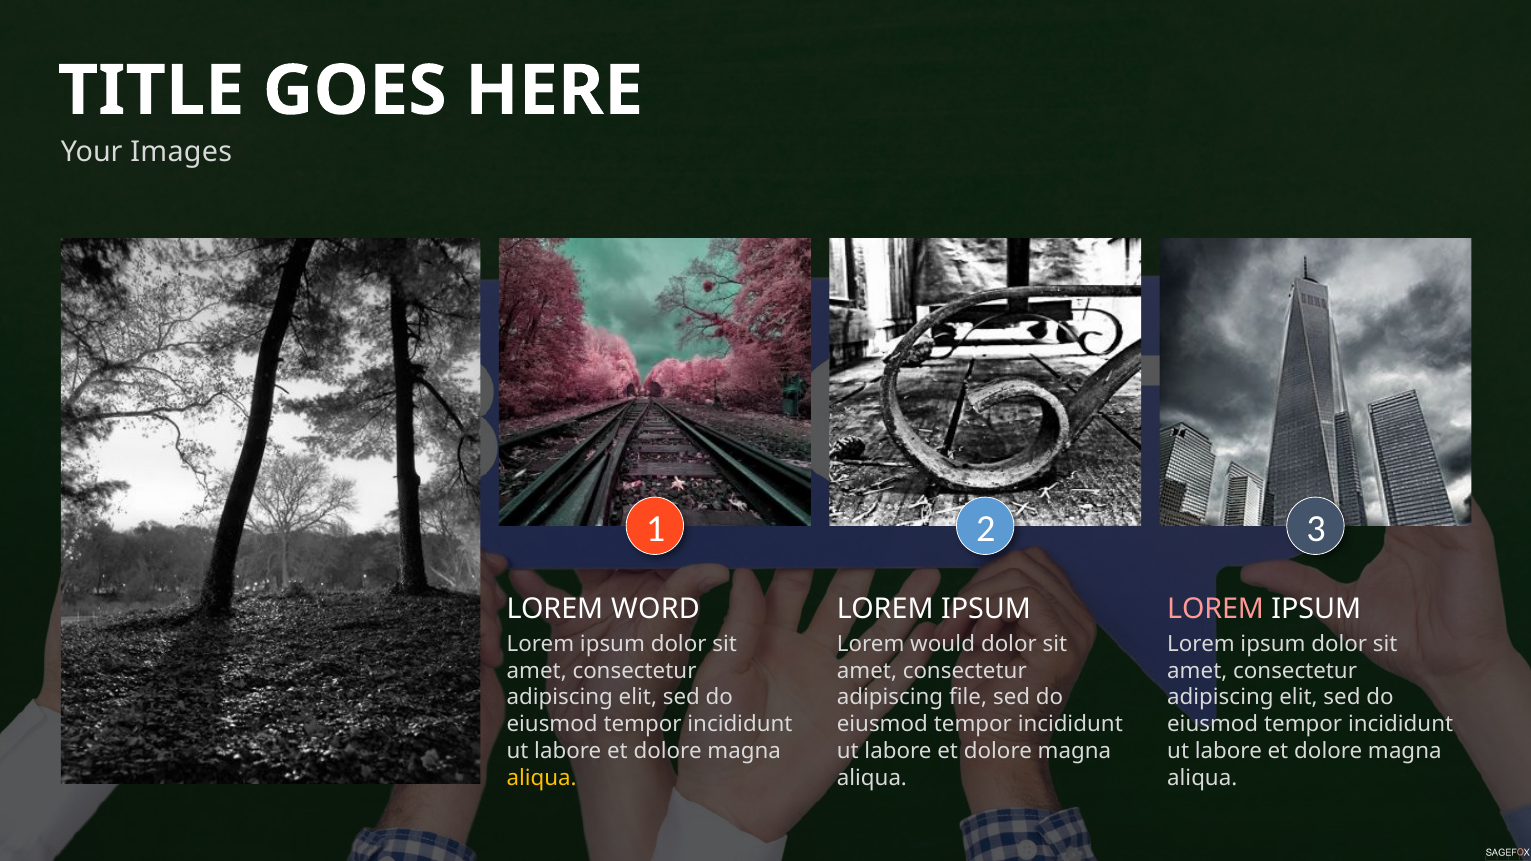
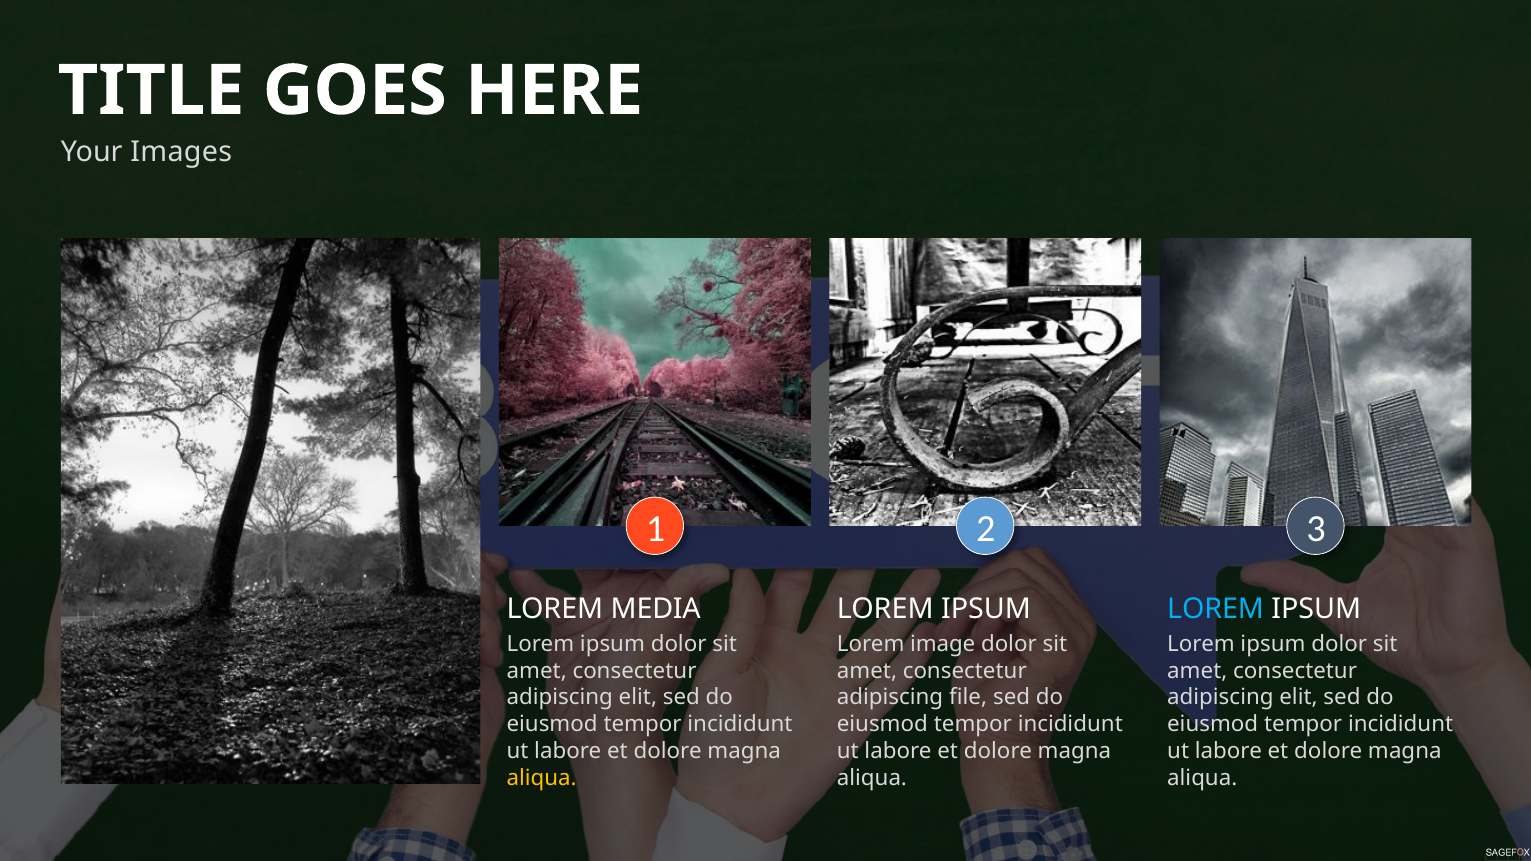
WORD: WORD -> MEDIA
LOREM at (1216, 609) colour: pink -> light blue
would: would -> image
